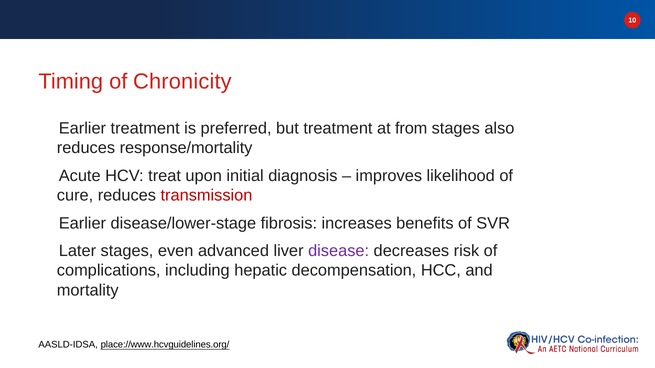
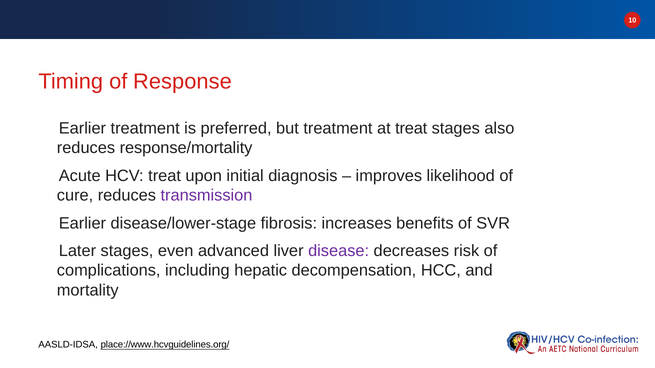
Chronicity: Chronicity -> Response
at from: from -> treat
transmission colour: red -> purple
